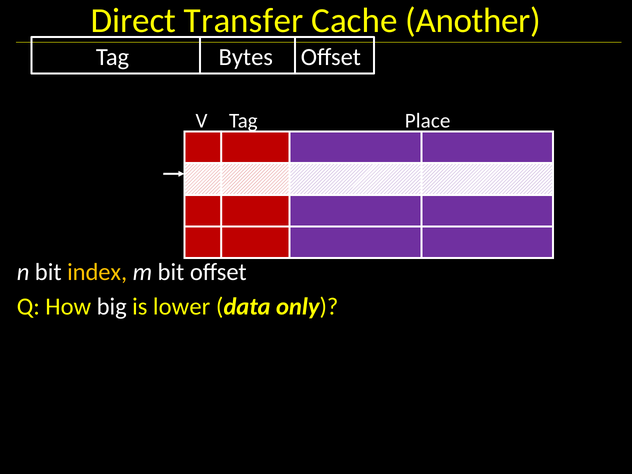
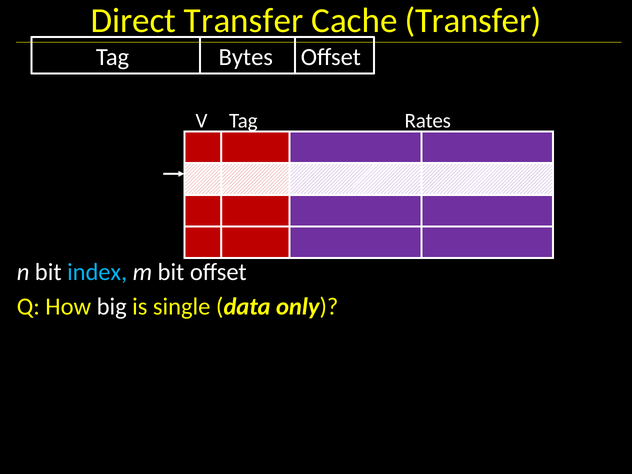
Cache Another: Another -> Transfer
Place: Place -> Rates
index colour: yellow -> light blue
lower: lower -> single
